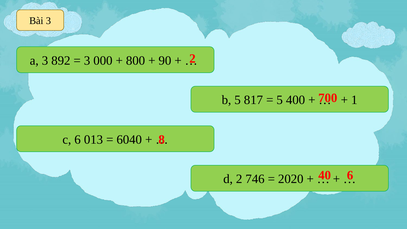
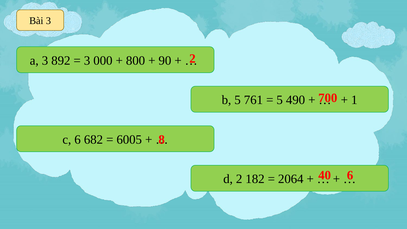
817: 817 -> 761
400: 400 -> 490
013: 013 -> 682
6040: 6040 -> 6005
746: 746 -> 182
2020: 2020 -> 2064
